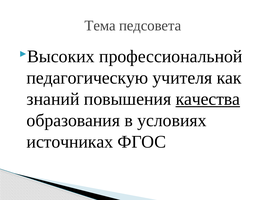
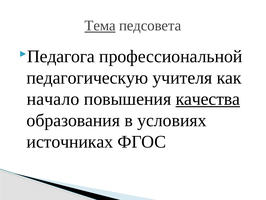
Тема underline: none -> present
Высоких: Высоких -> Педагога
знаний: знаний -> начало
